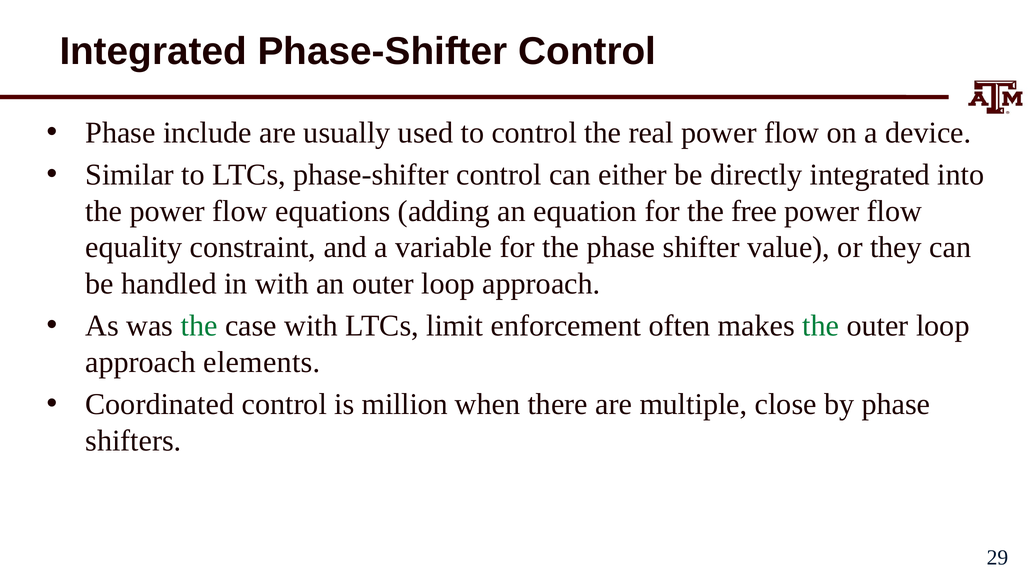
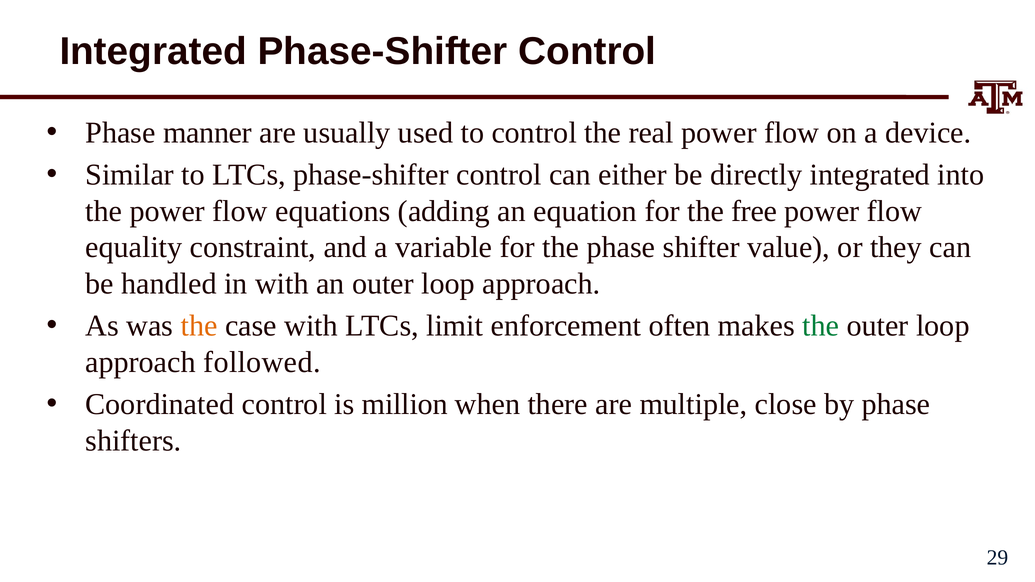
include: include -> manner
the at (199, 326) colour: green -> orange
elements: elements -> followed
